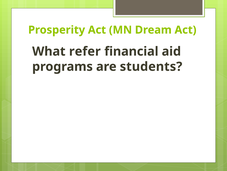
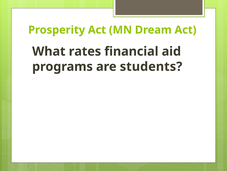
refer: refer -> rates
